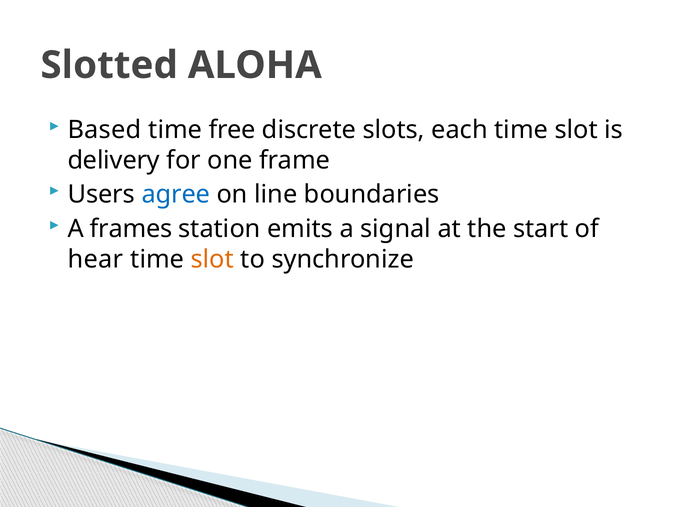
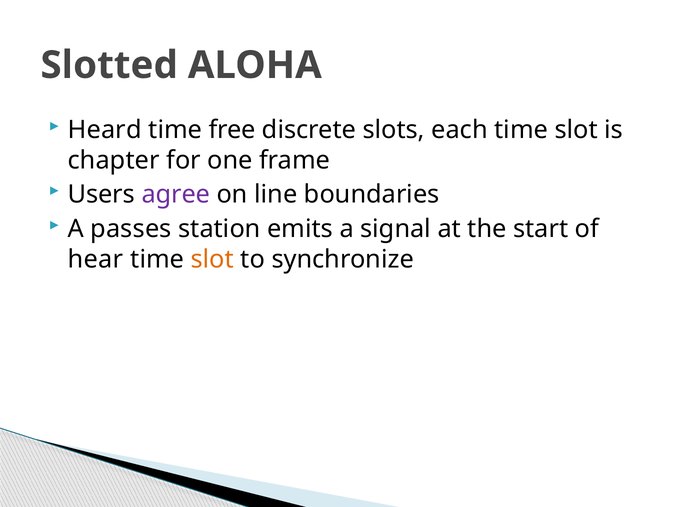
Based: Based -> Heard
delivery: delivery -> chapter
agree colour: blue -> purple
frames: frames -> passes
